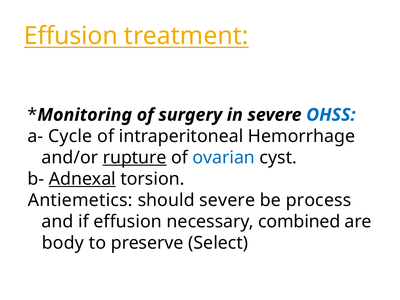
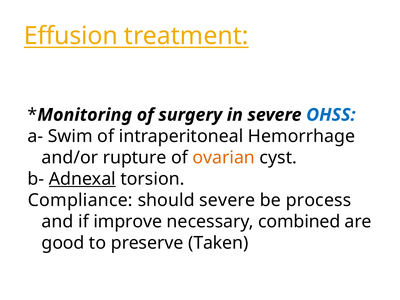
Cycle: Cycle -> Swim
rupture underline: present -> none
ovarian colour: blue -> orange
Antiemetics: Antiemetics -> Compliance
if effusion: effusion -> improve
body: body -> good
Select: Select -> Taken
